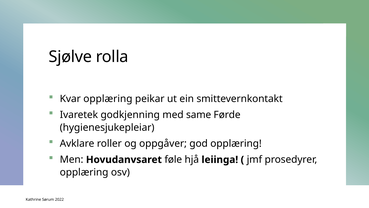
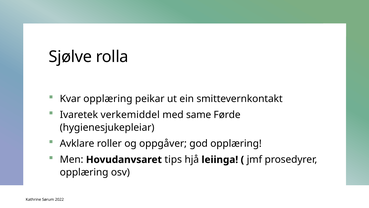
godkjenning: godkjenning -> verkemiddel
føle: føle -> tips
